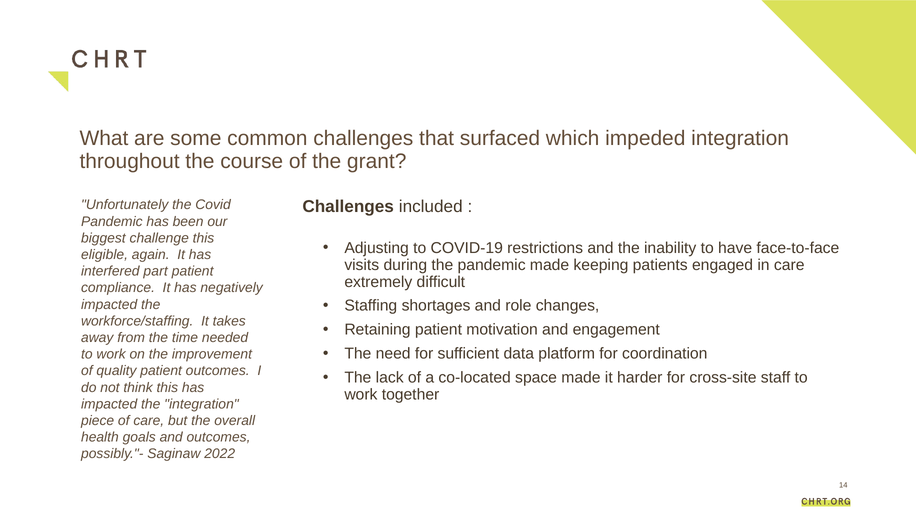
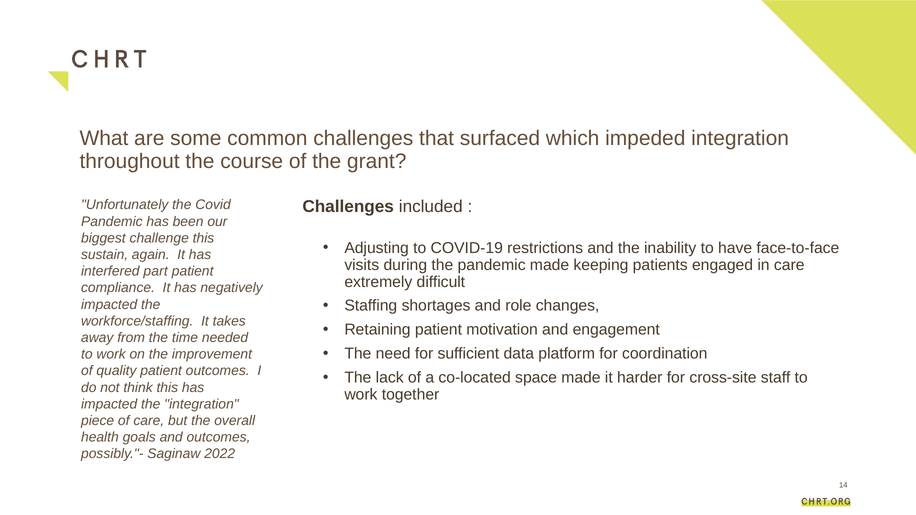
eligible: eligible -> sustain
